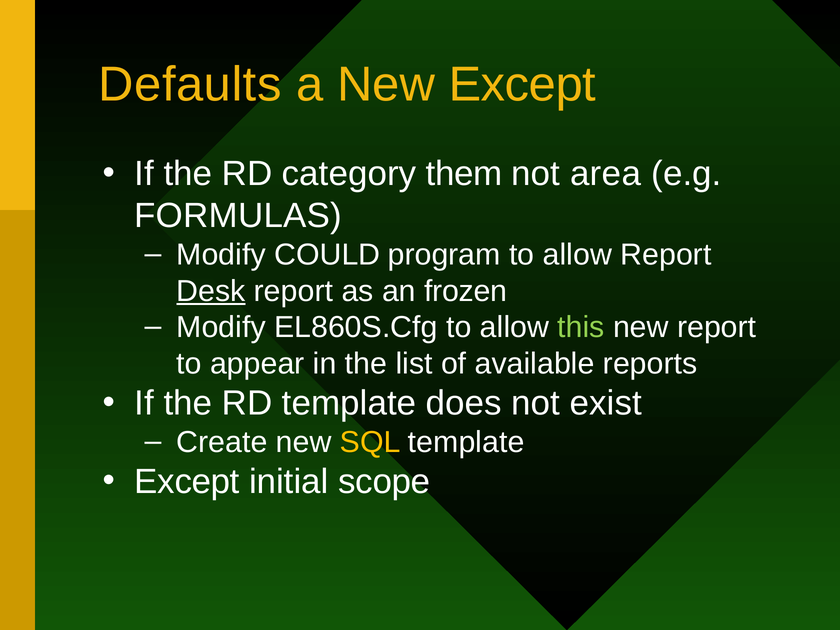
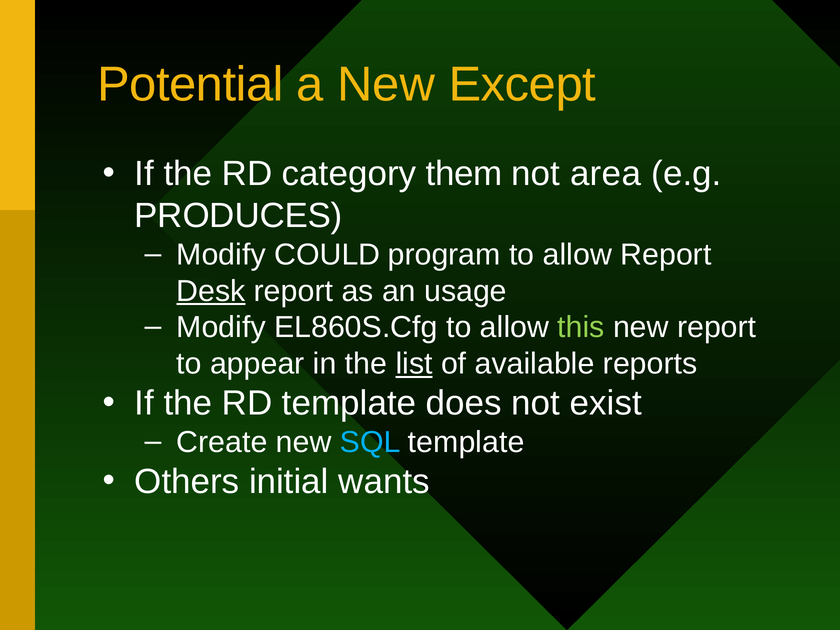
Defaults: Defaults -> Potential
FORMULAS: FORMULAS -> PRODUCES
frozen: frozen -> usage
list underline: none -> present
SQL colour: yellow -> light blue
Except at (187, 482): Except -> Others
scope: scope -> wants
